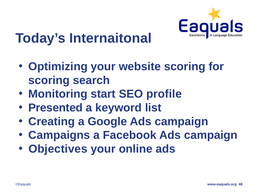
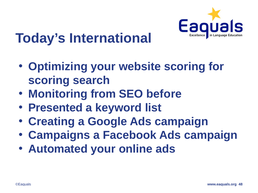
Internaitonal: Internaitonal -> International
start: start -> from
profile: profile -> before
Objectives: Objectives -> Automated
